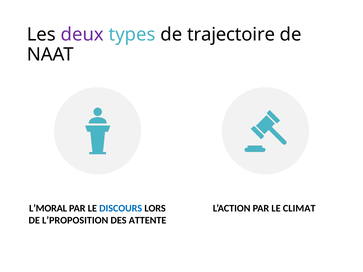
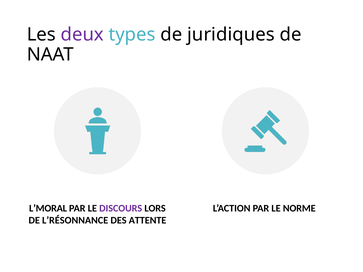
trajectoire: trajectoire -> juridiques
DISCOURS colour: blue -> purple
CLIMAT: CLIMAT -> NORME
L’PROPOSITION: L’PROPOSITION -> L’RÉSONNANCE
